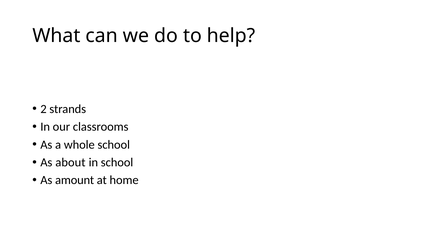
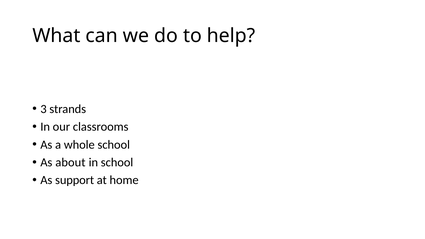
2: 2 -> 3
amount: amount -> support
